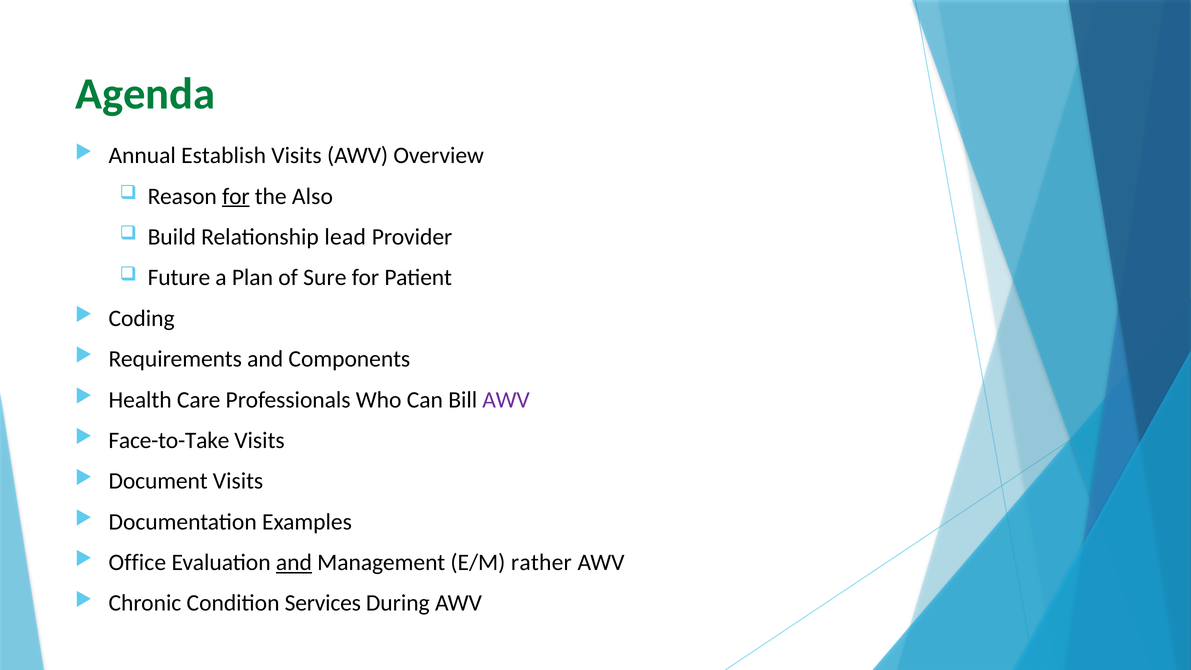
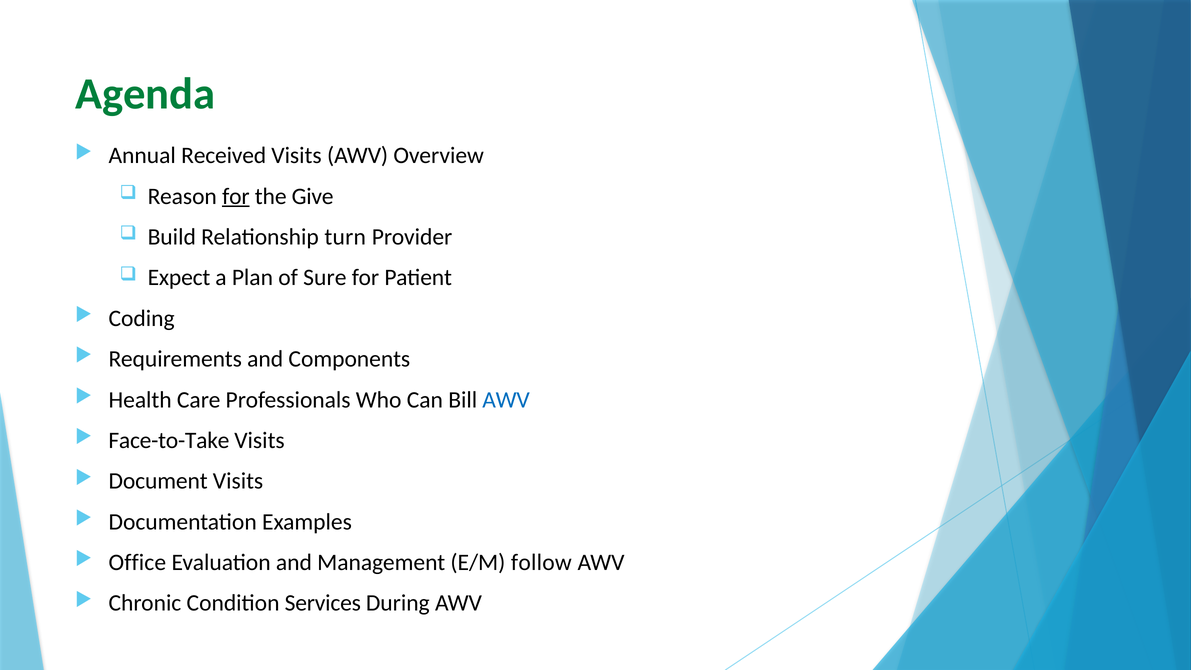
Establish: Establish -> Received
Also: Also -> Give
lead: lead -> turn
Future: Future -> Expect
AWV at (506, 400) colour: purple -> blue
and at (294, 562) underline: present -> none
rather: rather -> follow
